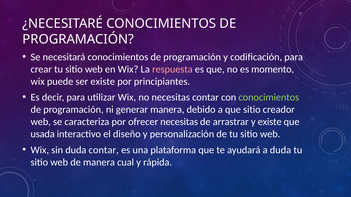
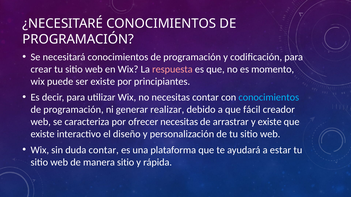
conocimientos at (269, 98) colour: light green -> light blue
generar manera: manera -> realizar
que sitio: sitio -> fácil
usada at (43, 134): usada -> existe
a duda: duda -> estar
manera cual: cual -> sitio
